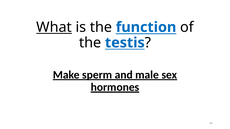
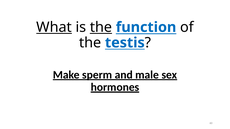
the at (101, 27) underline: none -> present
